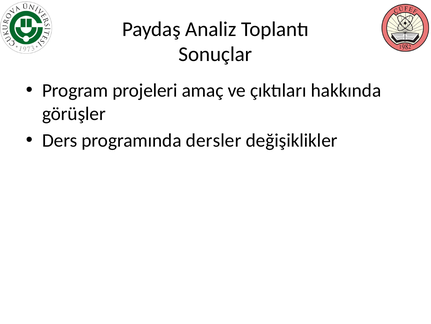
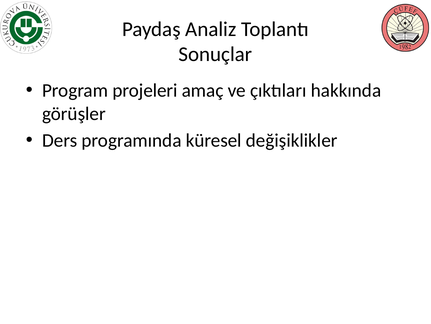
dersler: dersler -> küresel
